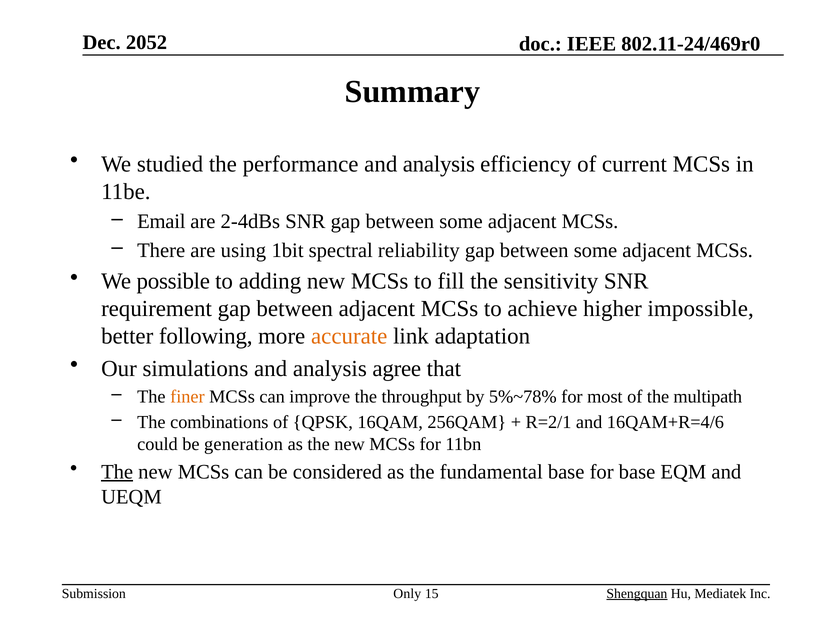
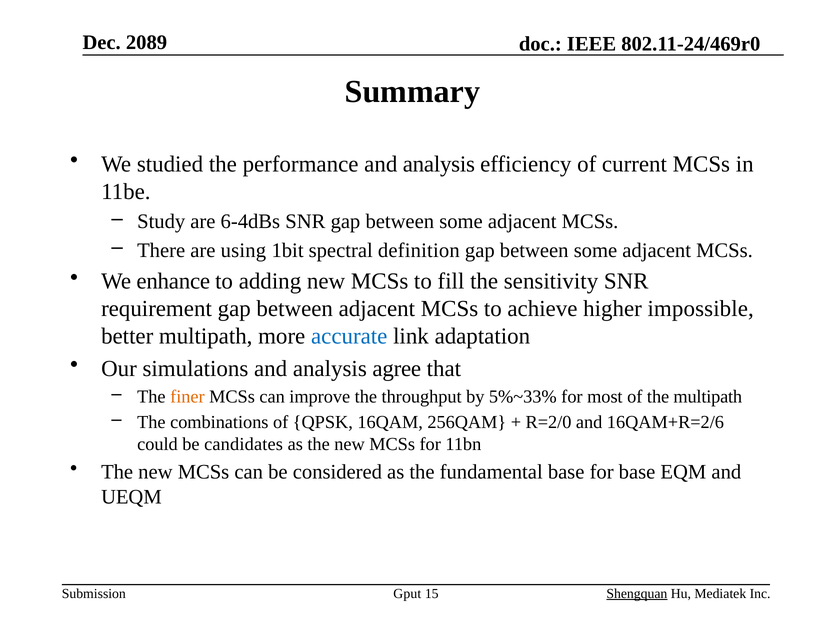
2052: 2052 -> 2089
Email: Email -> Study
2-4dBs: 2-4dBs -> 6-4dBs
reliability: reliability -> definition
possible: possible -> enhance
better following: following -> multipath
accurate colour: orange -> blue
5%~78%: 5%~78% -> 5%~33%
R=2/1: R=2/1 -> R=2/0
16QAM+R=4/6: 16QAM+R=4/6 -> 16QAM+R=2/6
generation: generation -> candidates
The at (117, 472) underline: present -> none
Only: Only -> Gput
